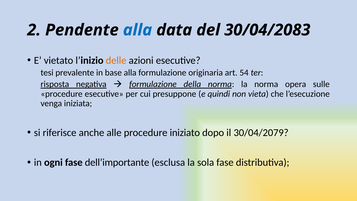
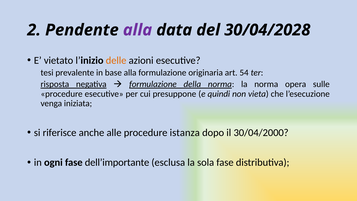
alla at (138, 30) colour: blue -> purple
30/04/2083: 30/04/2083 -> 30/04/2028
iniziato: iniziato -> istanza
30/04/2079: 30/04/2079 -> 30/04/2000
